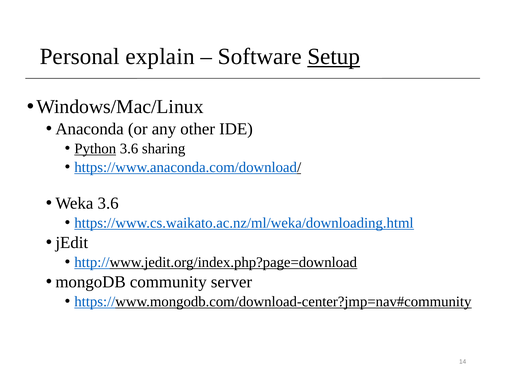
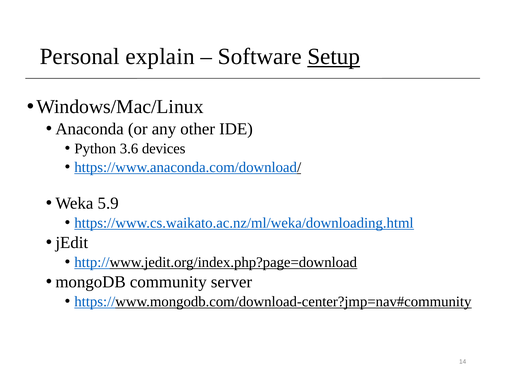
Python underline: present -> none
sharing: sharing -> devices
Weka 3.6: 3.6 -> 5.9
